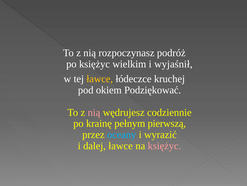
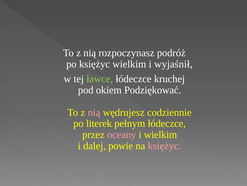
ławce at (100, 79) colour: yellow -> light green
krainę: krainę -> literek
pełnym pierwszą: pierwszą -> łódeczce
oceany colour: light blue -> pink
i wyrazić: wyrazić -> wielkim
dalej ławce: ławce -> powie
